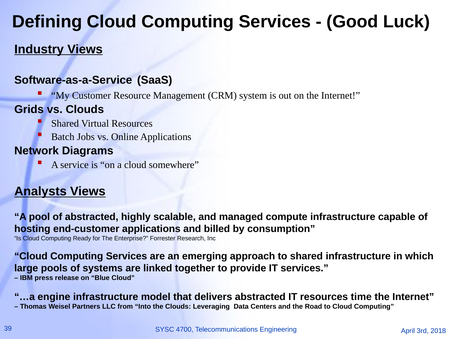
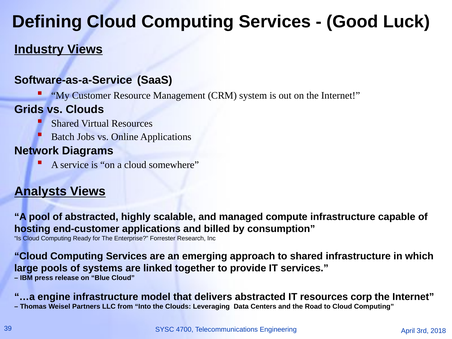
time: time -> corp
